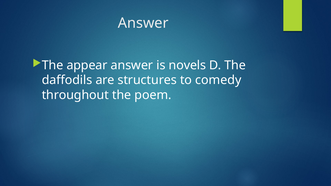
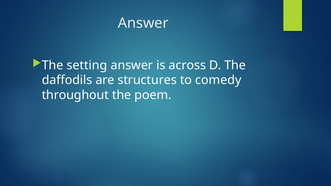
appear: appear -> setting
novels: novels -> across
